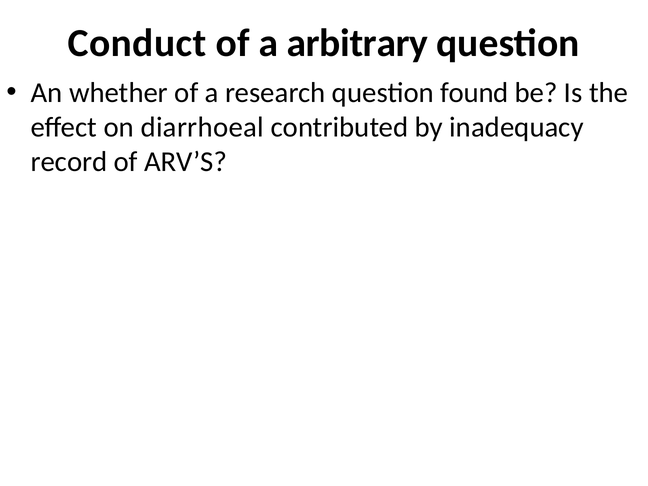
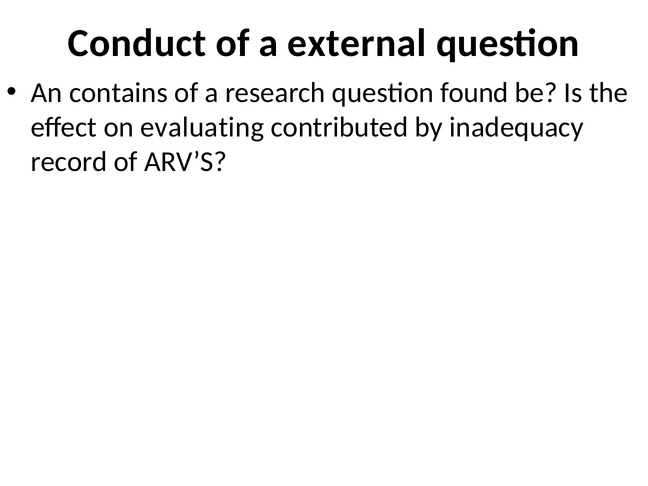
arbitrary: arbitrary -> external
whether: whether -> contains
diarrhoeal: diarrhoeal -> evaluating
